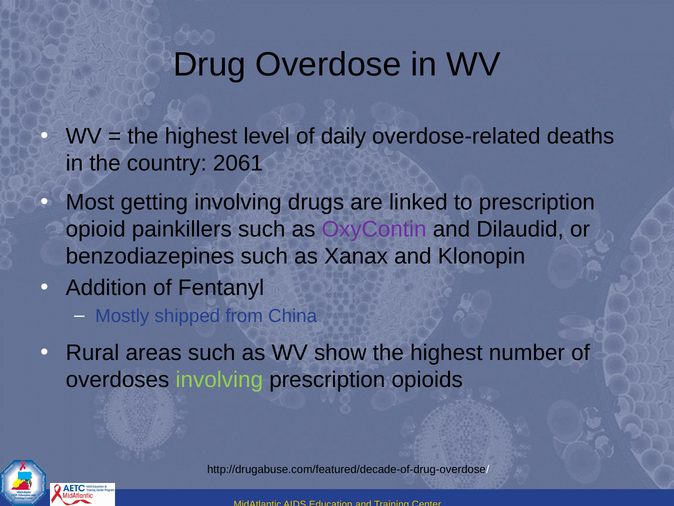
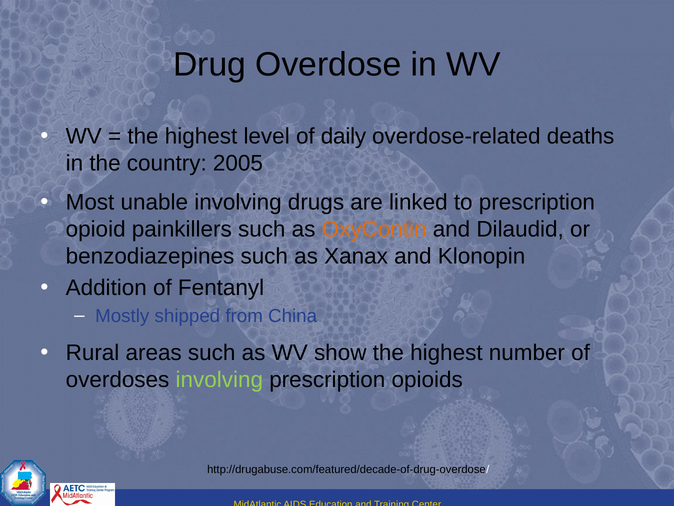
2061: 2061 -> 2005
getting: getting -> unable
OxyContin colour: purple -> orange
